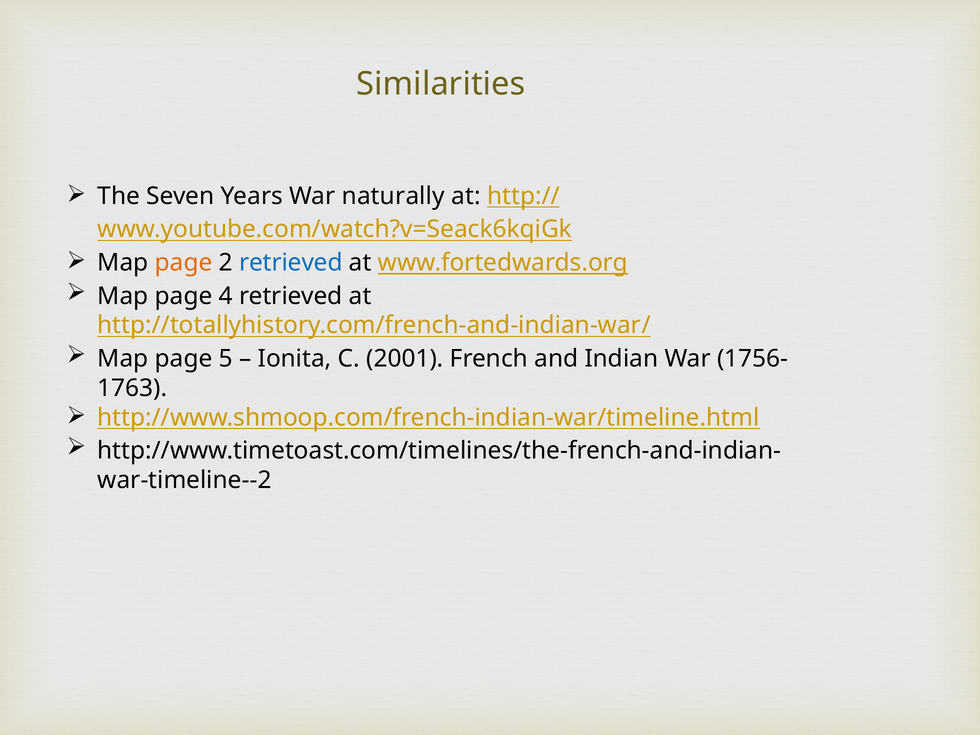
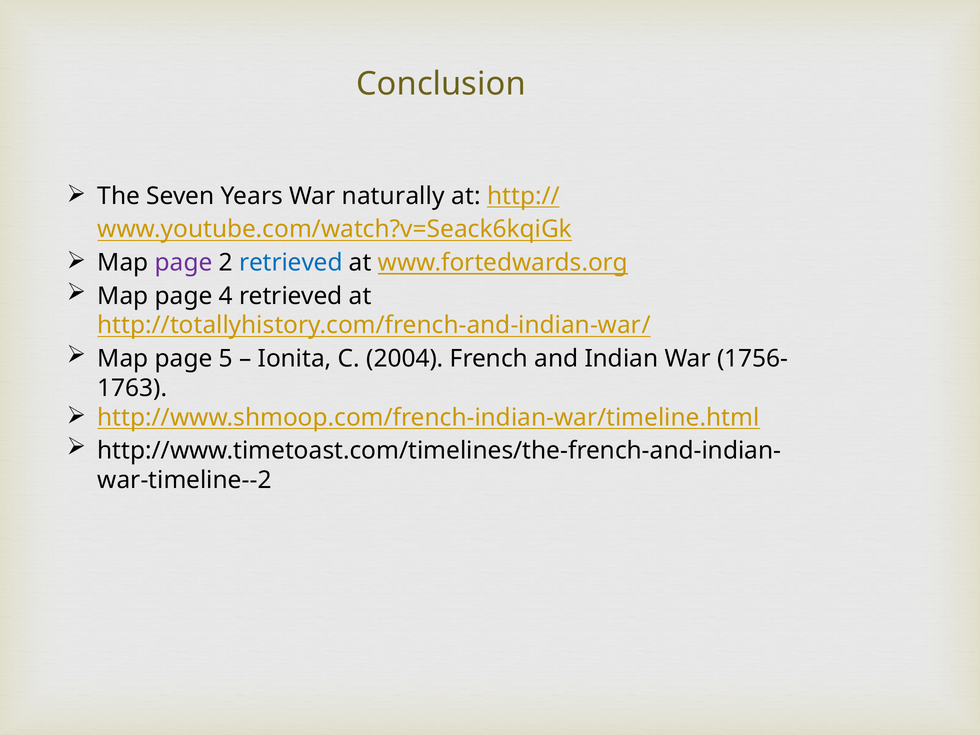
Similarities: Similarities -> Conclusion
page at (184, 263) colour: orange -> purple
2001: 2001 -> 2004
